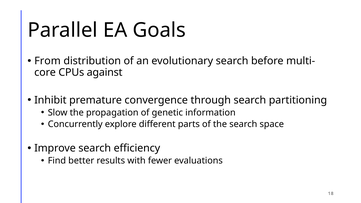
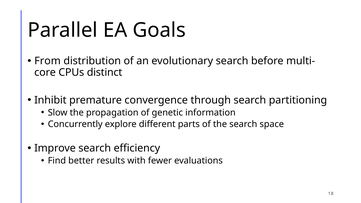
against: against -> distinct
